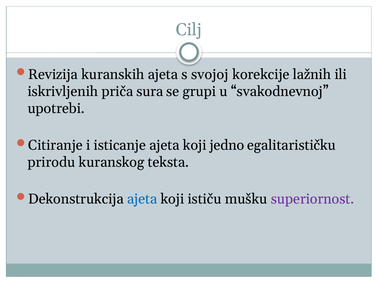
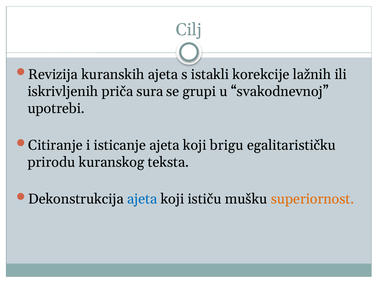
svojoj: svojoj -> istakli
jedno: jedno -> brigu
superiornost colour: purple -> orange
